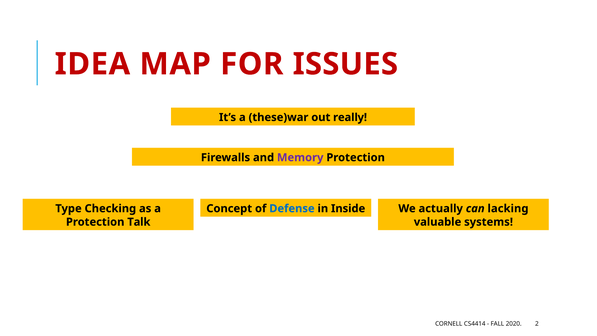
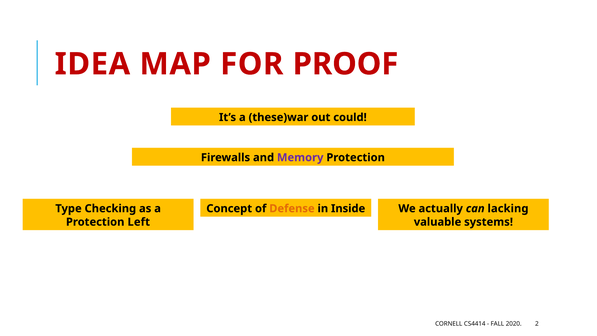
ISSUES: ISSUES -> PROOF
really: really -> could
Defense colour: blue -> orange
Talk: Talk -> Left
